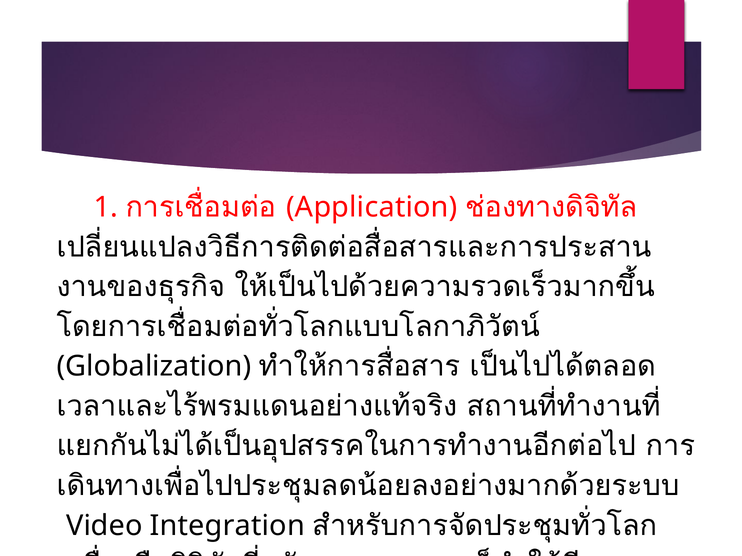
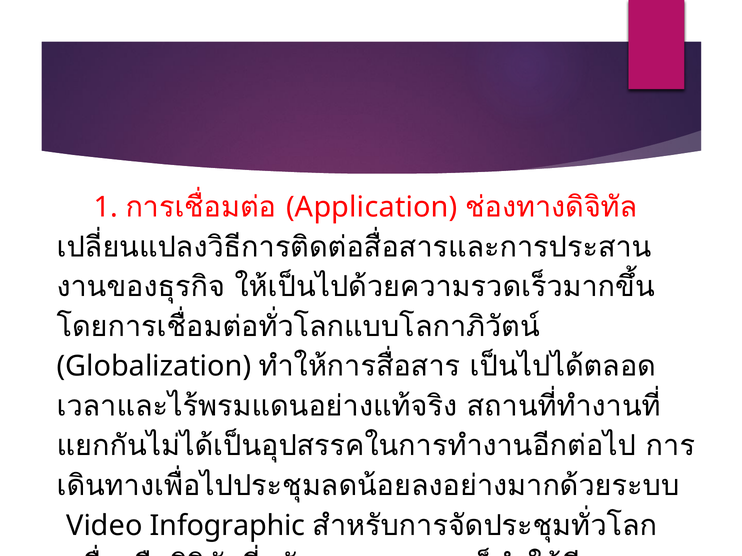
Integration: Integration -> Infographic
